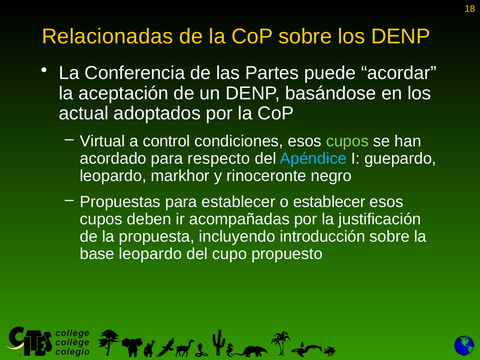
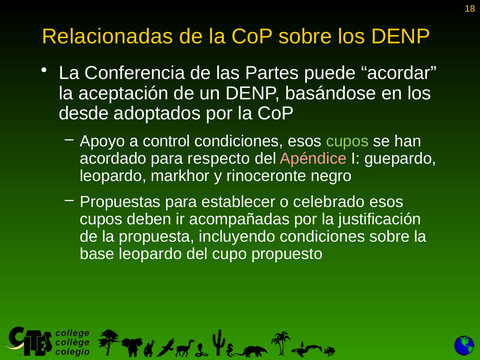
actual: actual -> desde
Virtual: Virtual -> Apoyo
Apéndice colour: light blue -> pink
o establecer: establecer -> celebrado
incluyendo introducción: introducción -> condiciones
